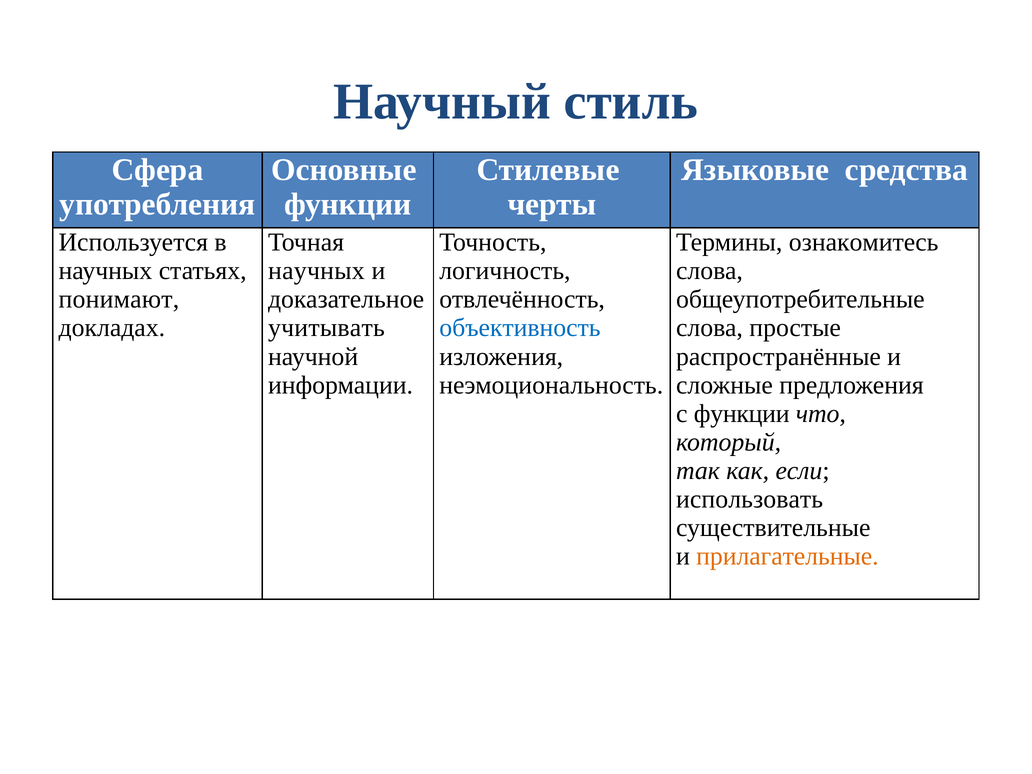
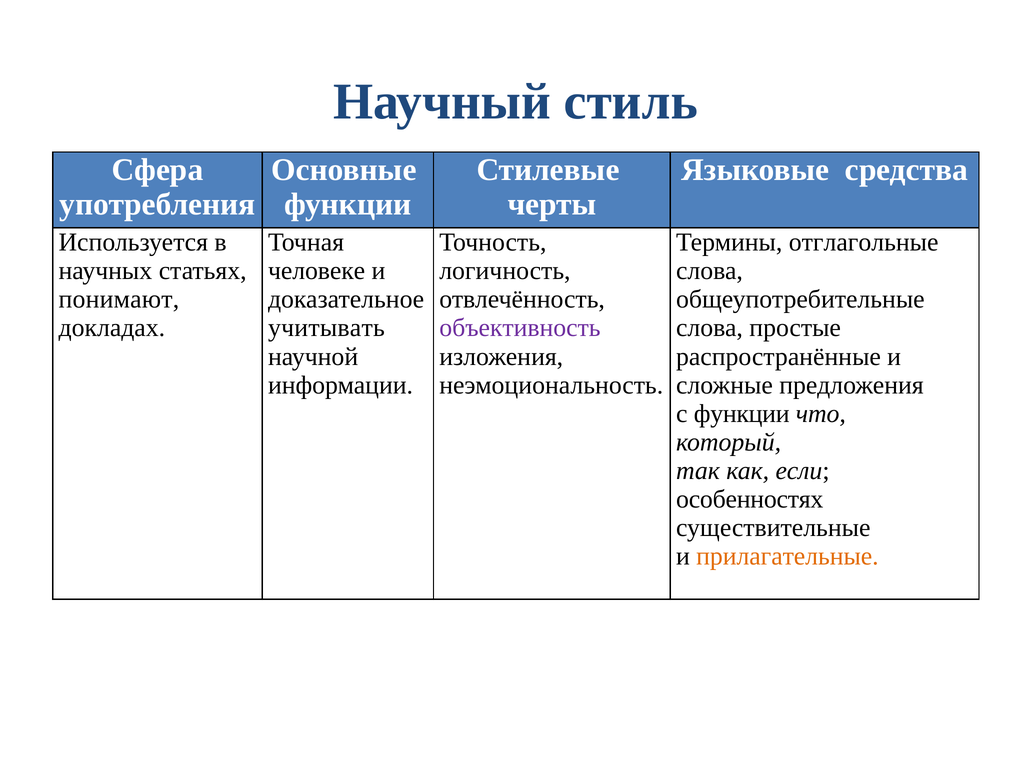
ознакомитесь: ознакомитесь -> отглагольные
научных at (316, 271): научных -> человеке
объективность colour: blue -> purple
использовать: использовать -> особенностях
